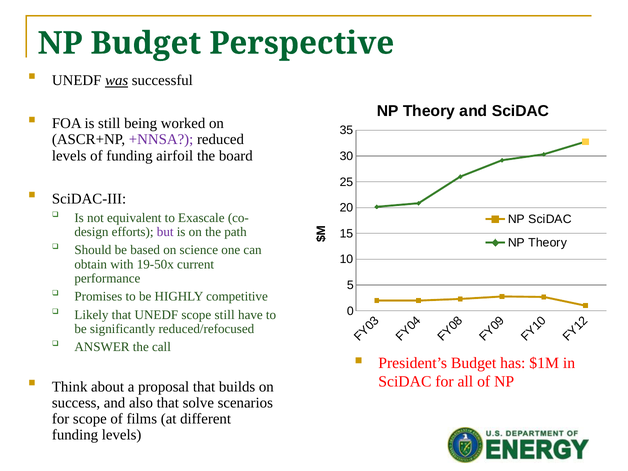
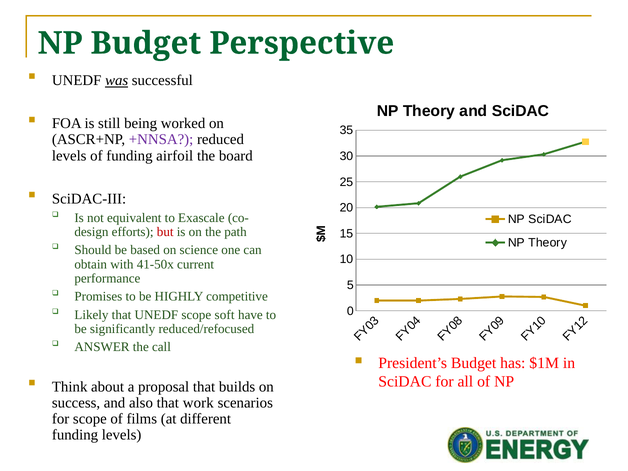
but colour: purple -> red
19-50x: 19-50x -> 41-50x
scope still: still -> soft
solve: solve -> work
